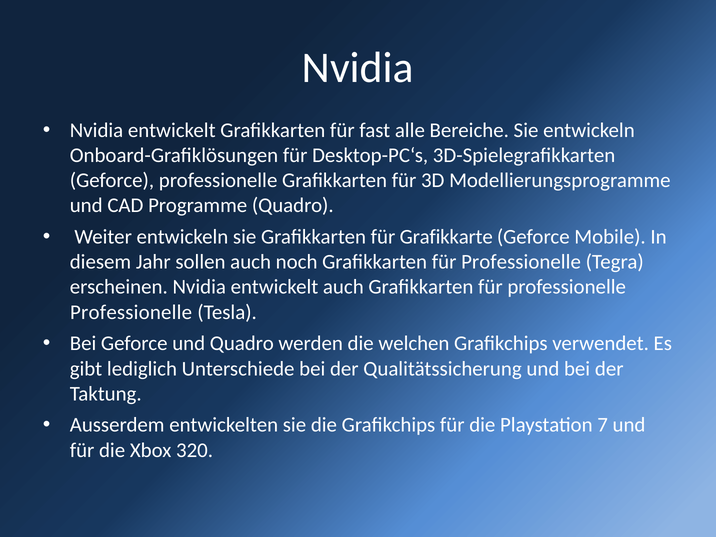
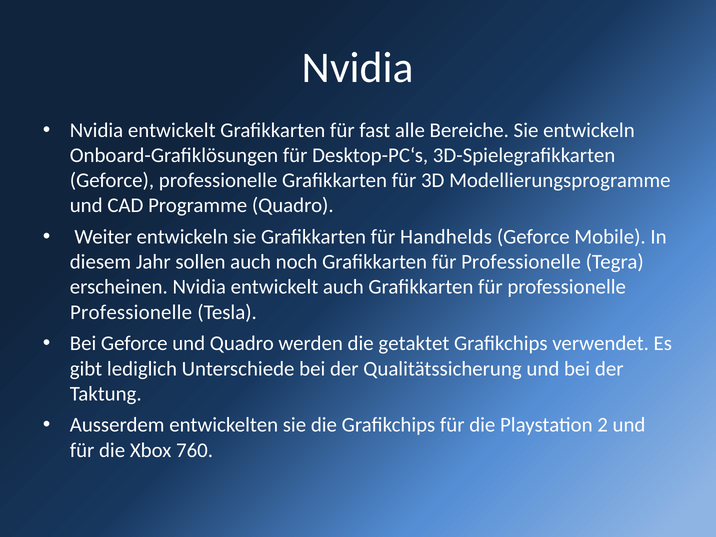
Grafikkarte: Grafikkarte -> Handhelds
welchen: welchen -> getaktet
7: 7 -> 2
320: 320 -> 760
